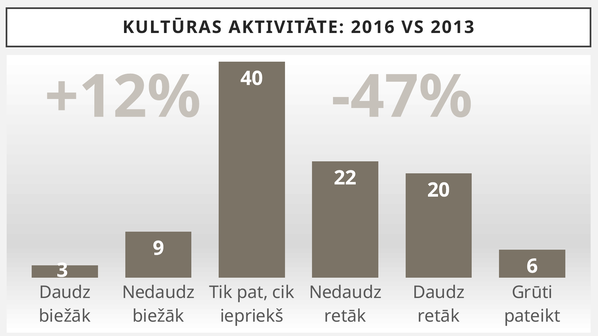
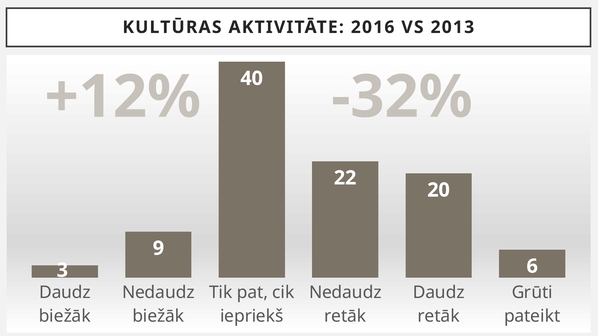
-47%: -47% -> -32%
